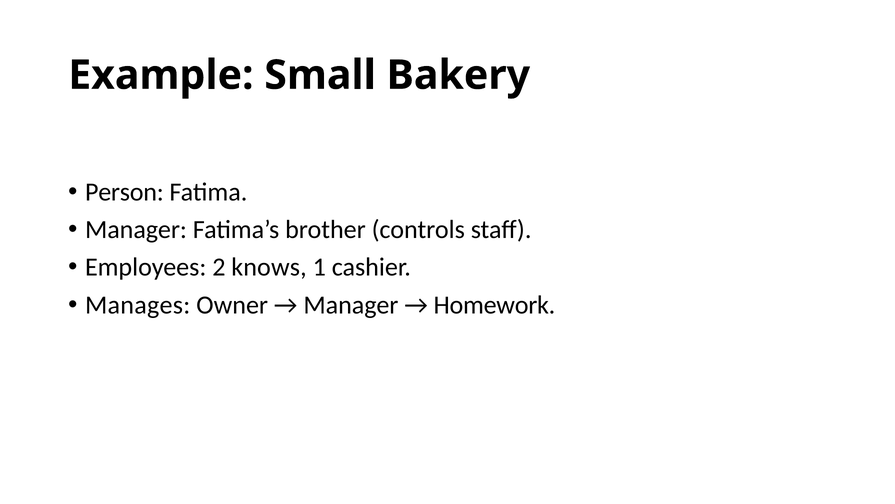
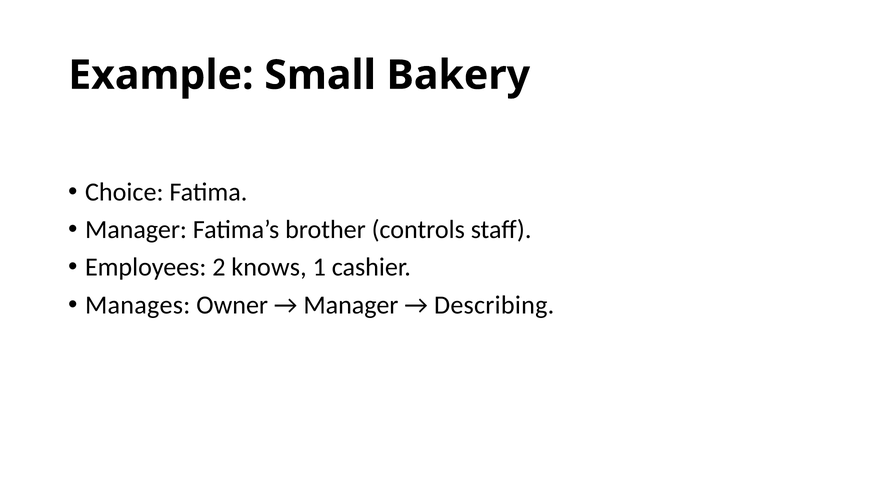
Person: Person -> Choice
Homework: Homework -> Describing
